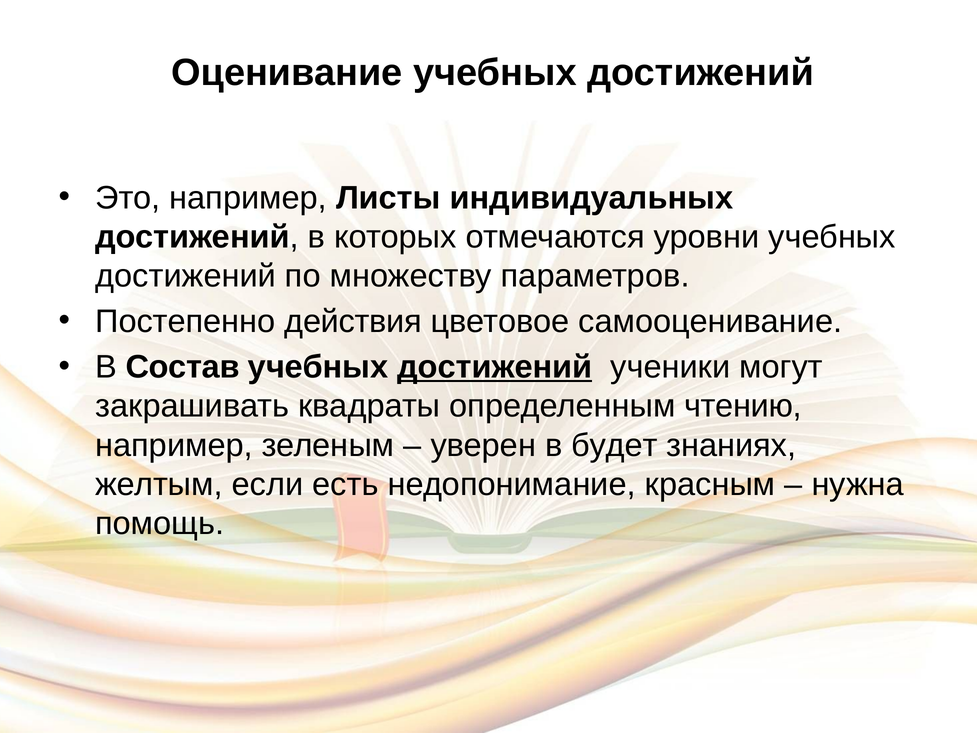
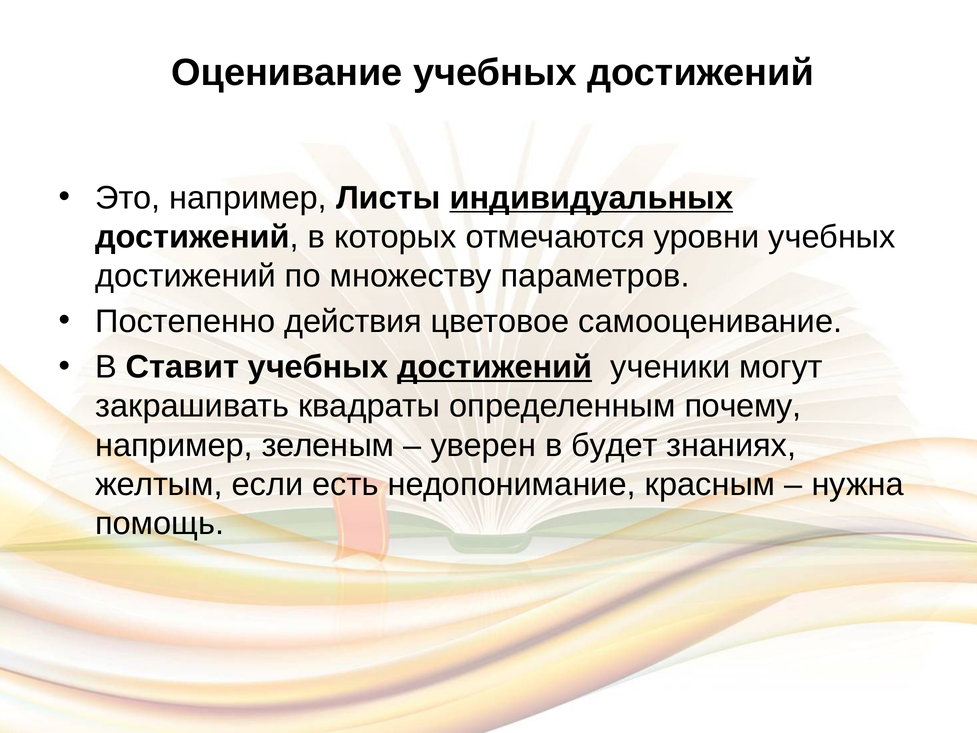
индивидуальных underline: none -> present
Состав: Состав -> Ставит
чтению: чтению -> почему
